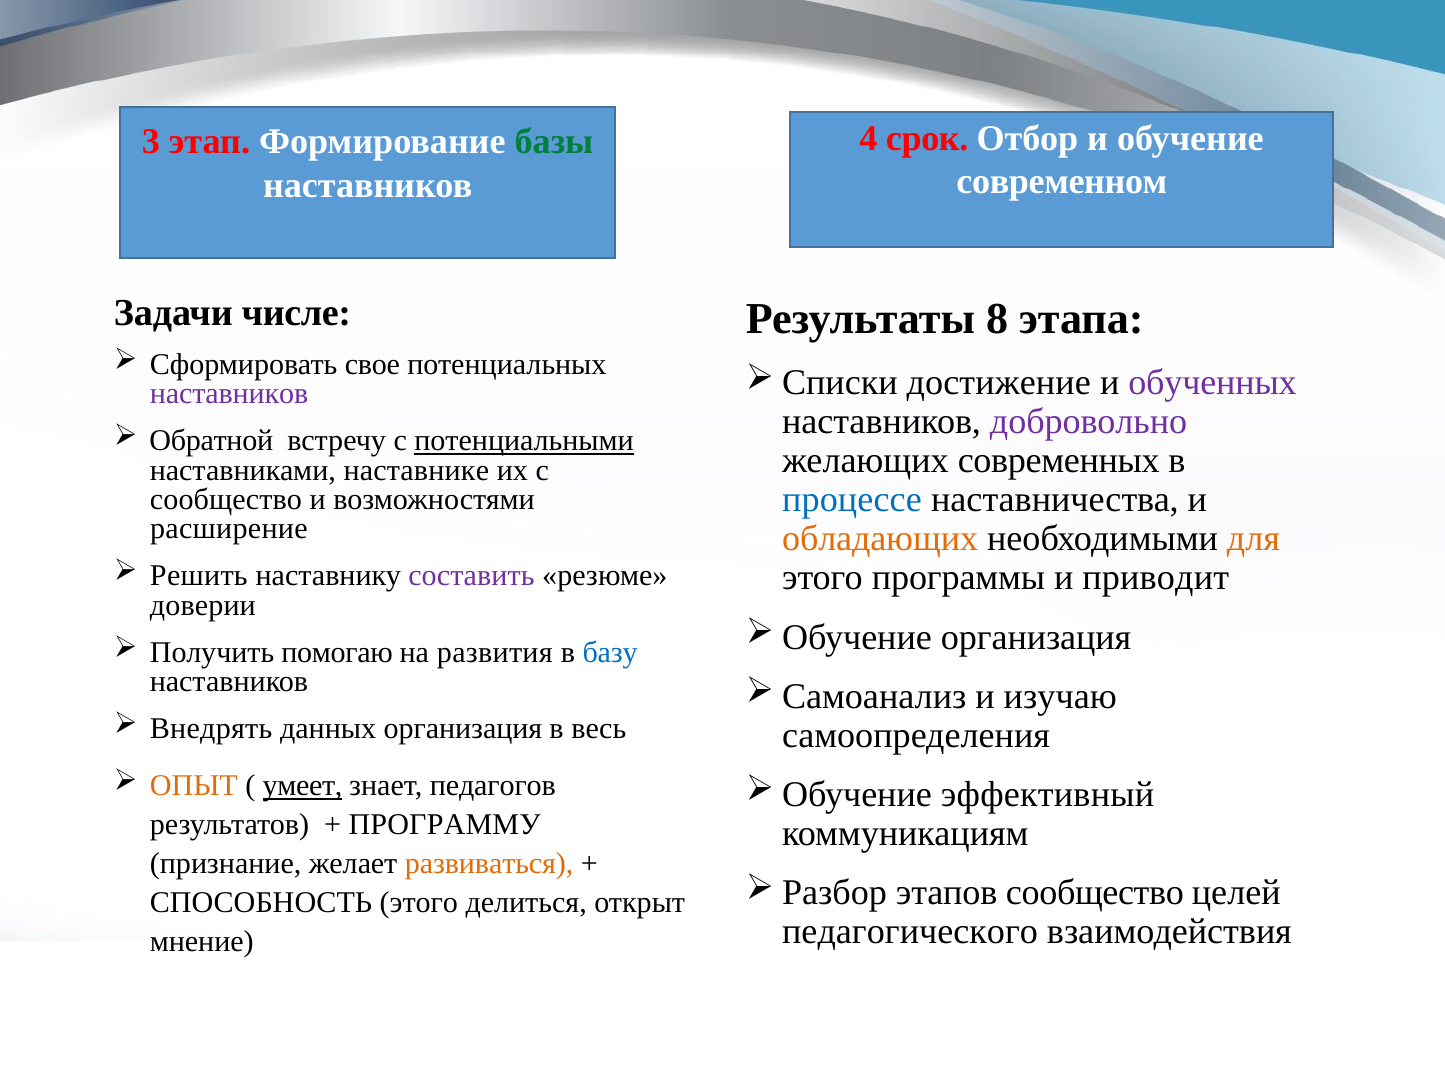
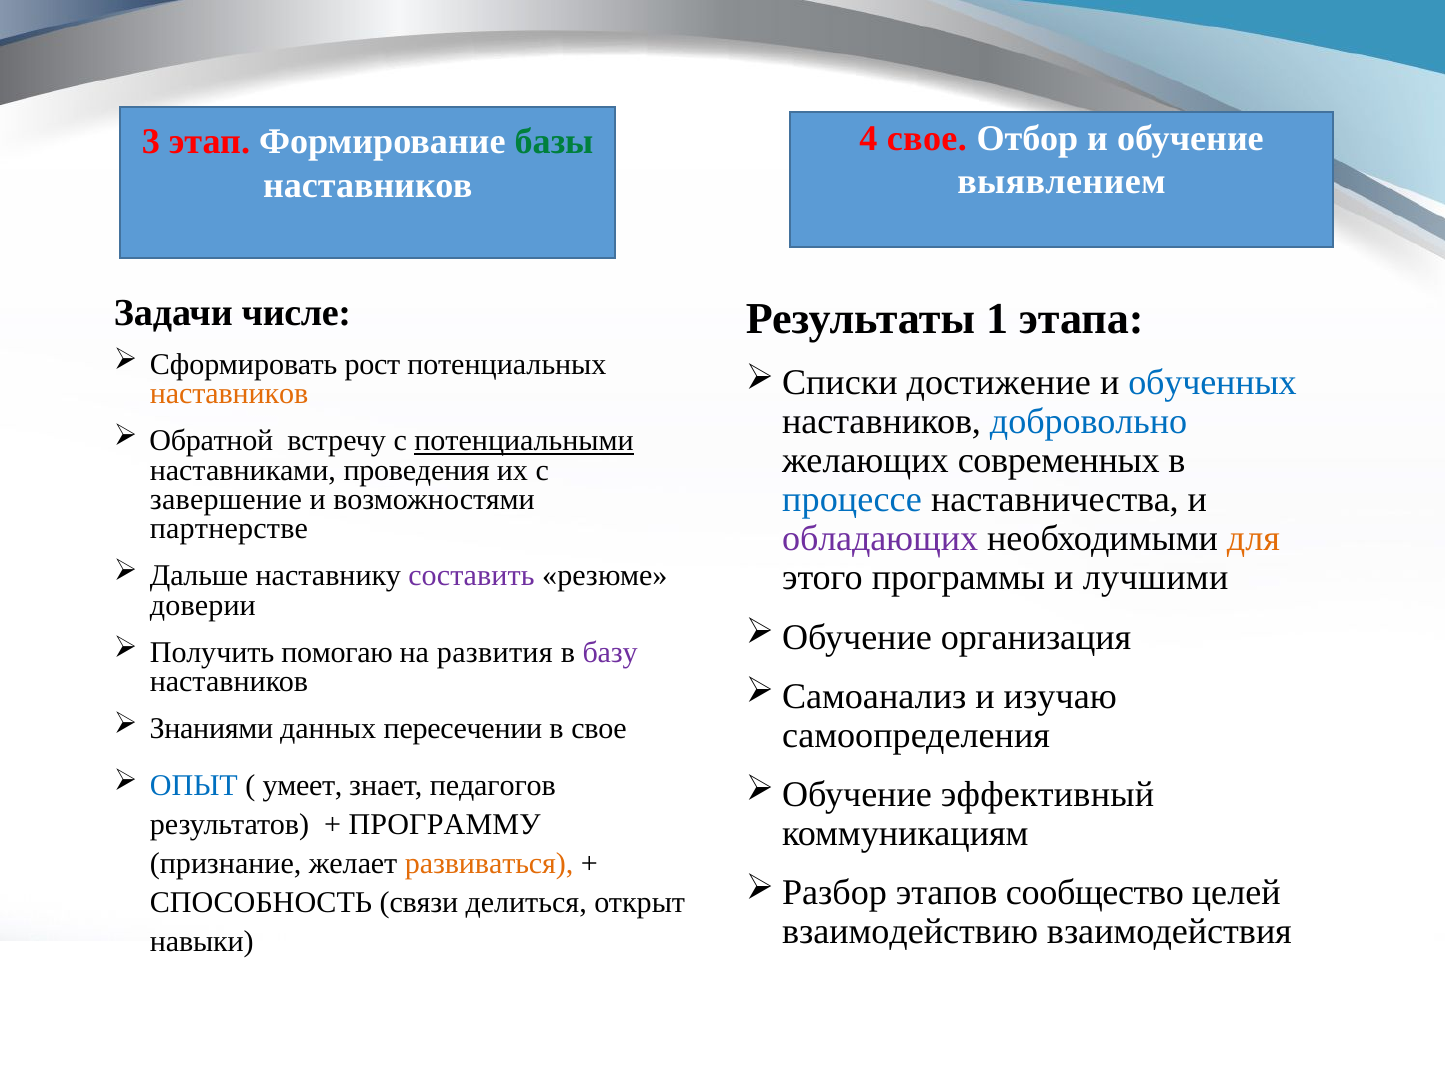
4 срок: срок -> свое
современном: современном -> выявлением
8: 8 -> 1
свое: свое -> рост
обученных colour: purple -> blue
наставников at (229, 393) colour: purple -> orange
добровольно colour: purple -> blue
наставнике: наставнике -> проведения
сообщество at (226, 499): сообщество -> завершение
расширение: расширение -> партнерстве
обладающих colour: orange -> purple
Решить: Решить -> Дальше
приводит: приводит -> лучшими
базу colour: blue -> purple
Внедрять: Внедрять -> Знаниями
данных организация: организация -> пересечении
в весь: весь -> свое
ОПЫТ colour: orange -> blue
умеет underline: present -> none
СПОСОБНОСТЬ этого: этого -> связи
педагогического: педагогического -> взаимодействию
мнение: мнение -> навыки
